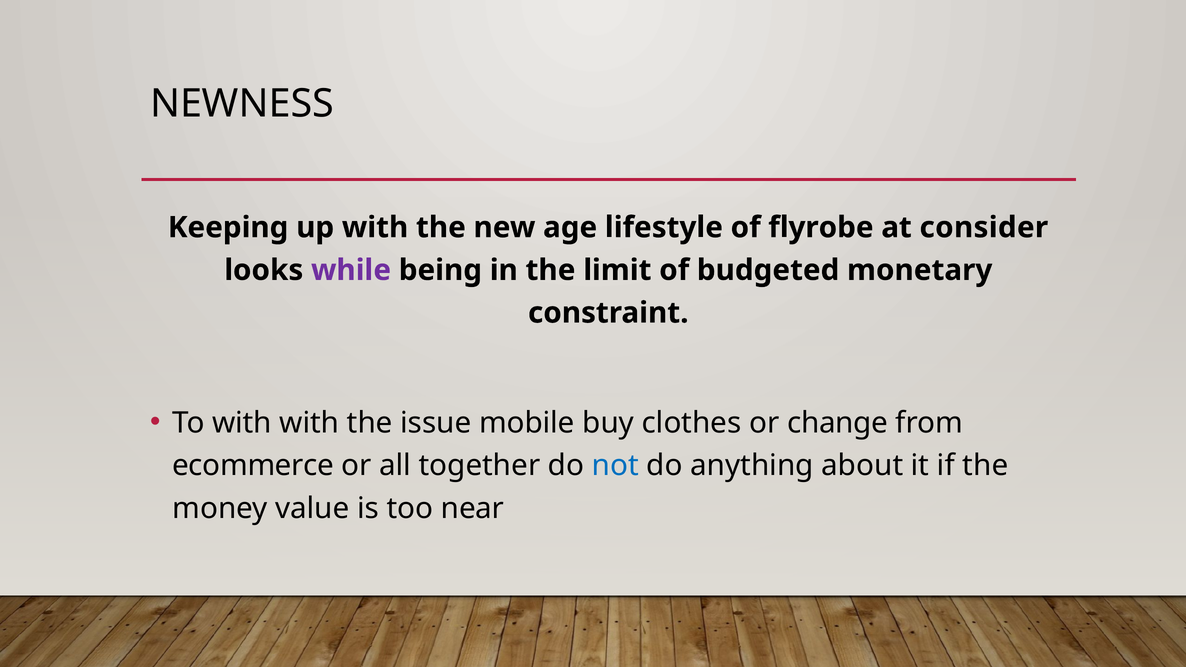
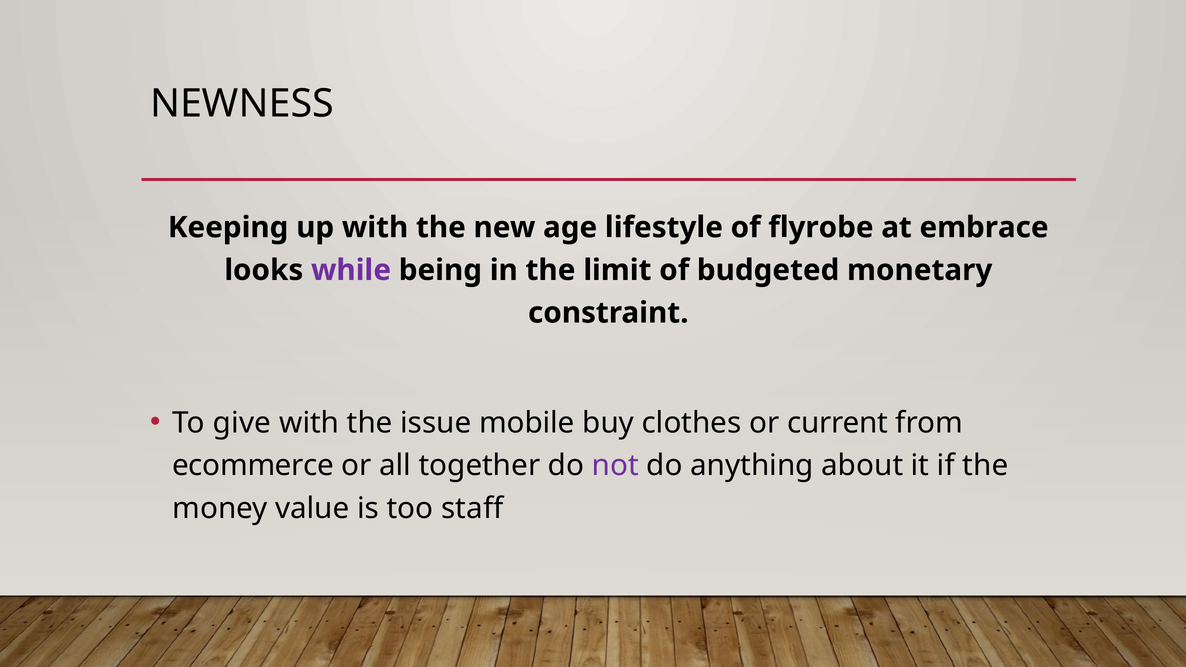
consider: consider -> embrace
To with: with -> give
change: change -> current
not colour: blue -> purple
near: near -> staff
